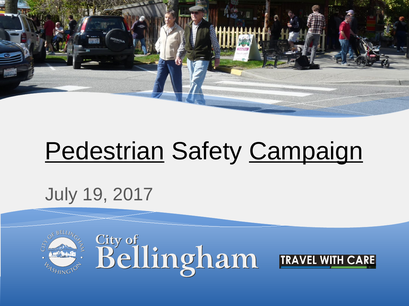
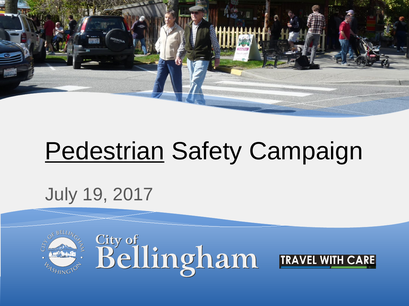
Campaign underline: present -> none
